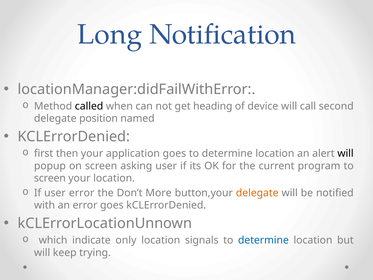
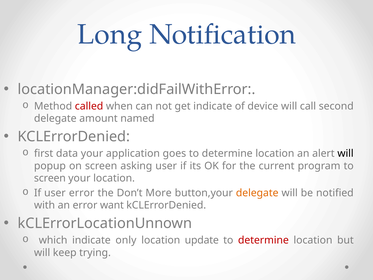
called colour: black -> red
get heading: heading -> indicate
position: position -> amount
then: then -> data
error goes: goes -> want
signals: signals -> update
determine at (263, 240) colour: blue -> red
